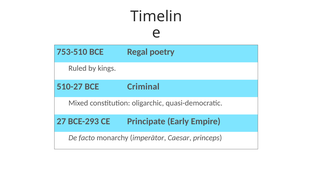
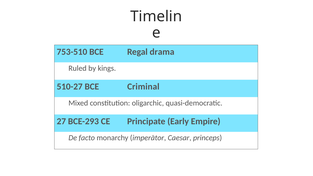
poetry: poetry -> drama
